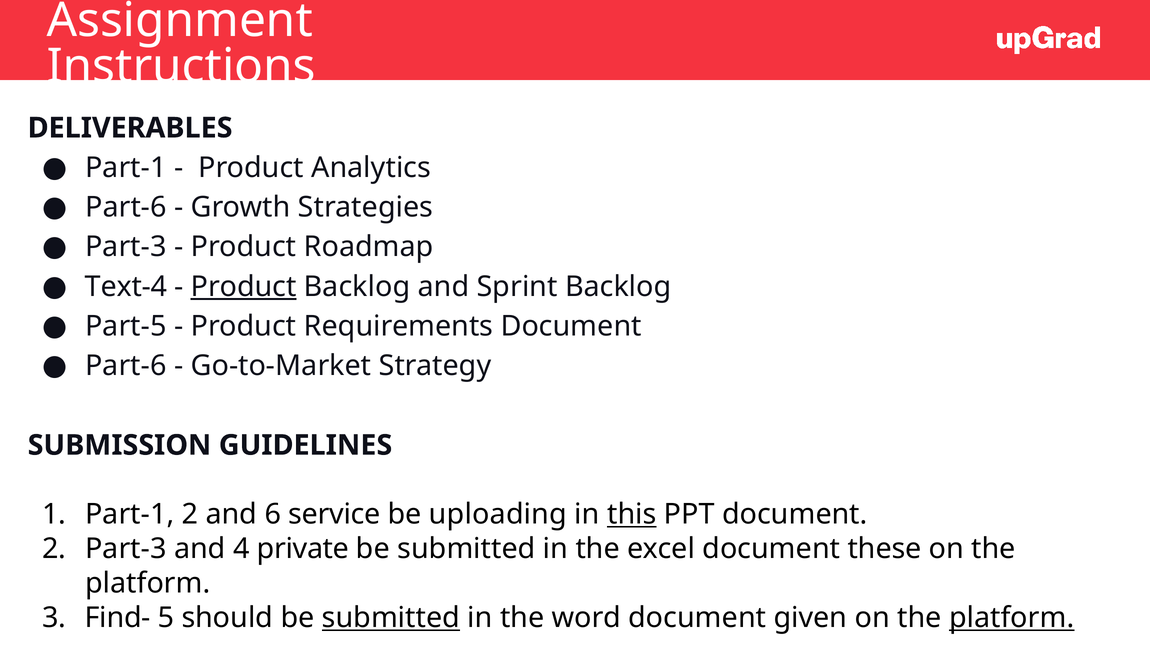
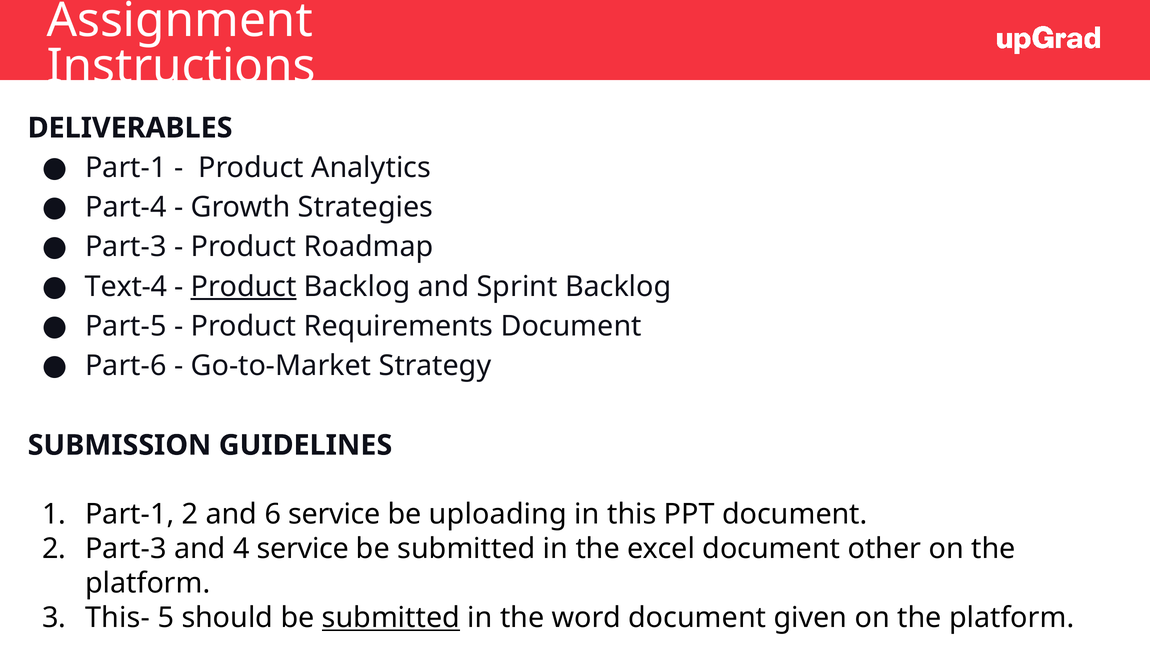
Part-6 at (126, 207): Part-6 -> Part-4
this underline: present -> none
4 private: private -> service
these: these -> other
Find-: Find- -> This-
platform at (1012, 618) underline: present -> none
